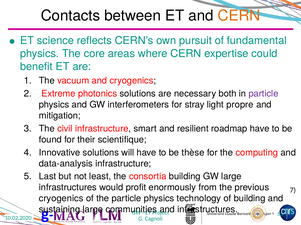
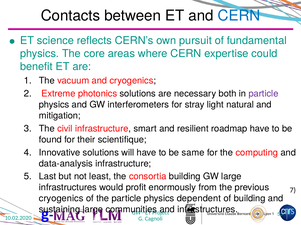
CERN at (239, 16) colour: orange -> blue
propre: propre -> natural
thèse: thèse -> same
technology: technology -> dependent
